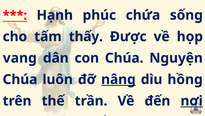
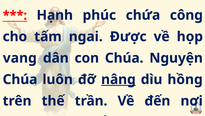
sống: sống -> công
thấy: thấy -> ngai
nơi underline: present -> none
